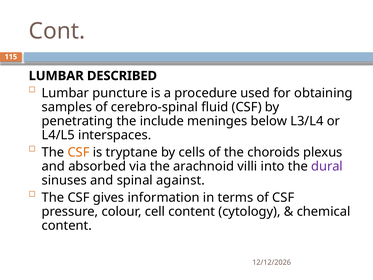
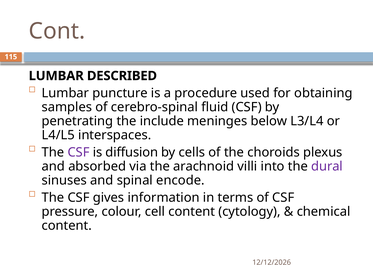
CSF at (79, 152) colour: orange -> purple
tryptane: tryptane -> diffusion
against: against -> encode
